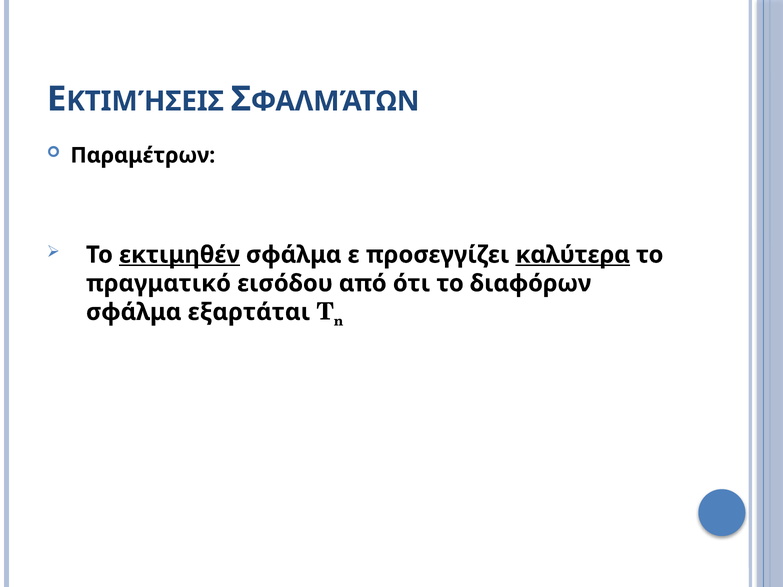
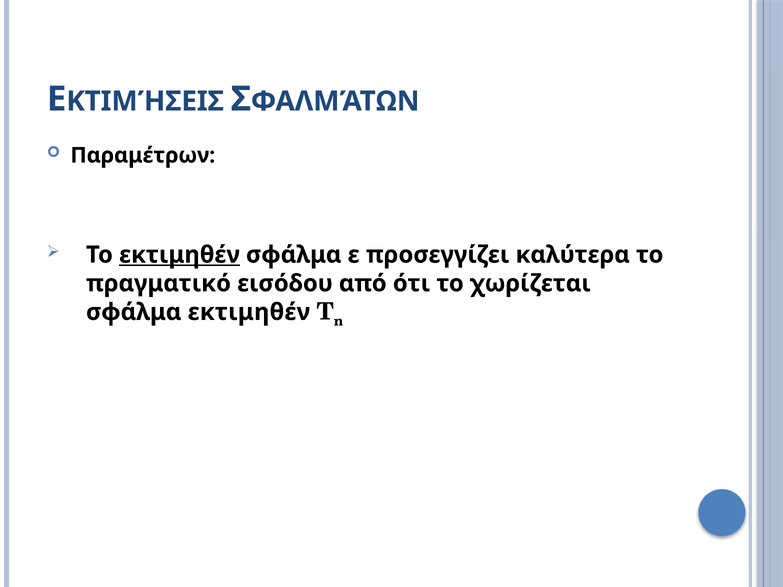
καλύτερα underline: present -> none
διαφόρων: διαφόρων -> χωρίζεται
σφάλμα εξαρτάται: εξαρτάται -> εκτιμηθέν
